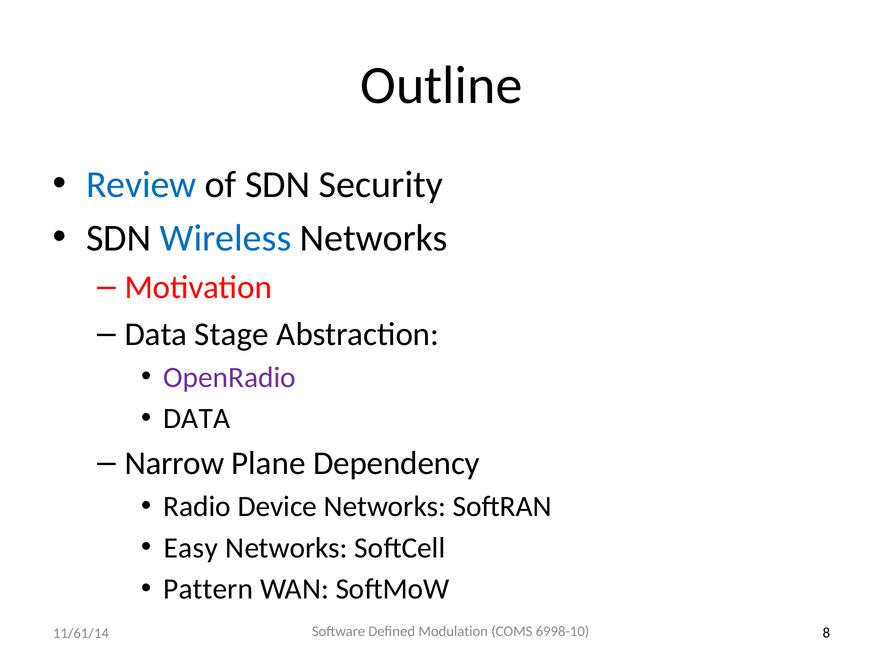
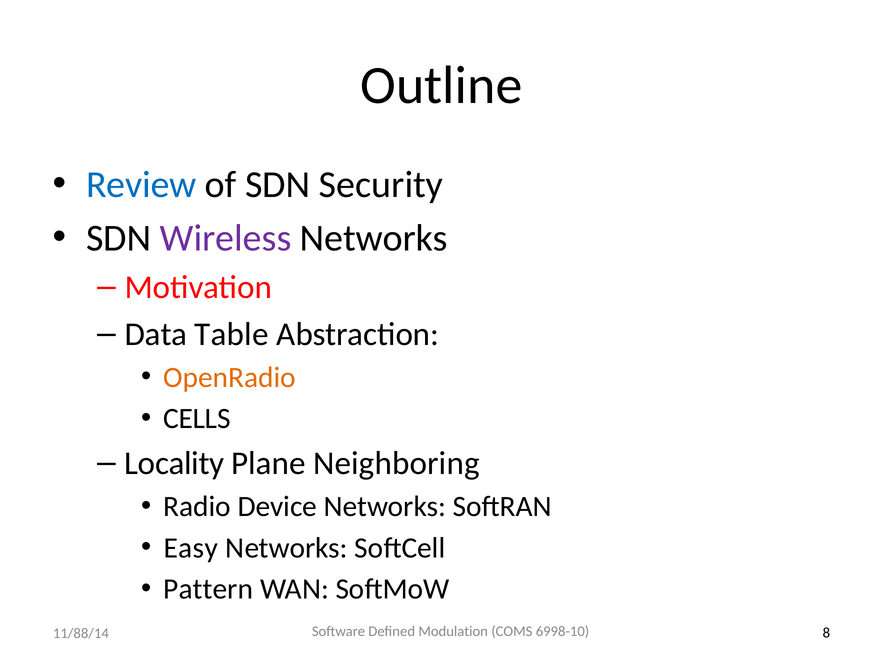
Wireless colour: blue -> purple
Stage: Stage -> Table
OpenRadio colour: purple -> orange
DATA at (197, 418): DATA -> CELLS
Narrow: Narrow -> Locality
Dependency: Dependency -> Neighboring
11/61/14: 11/61/14 -> 11/88/14
